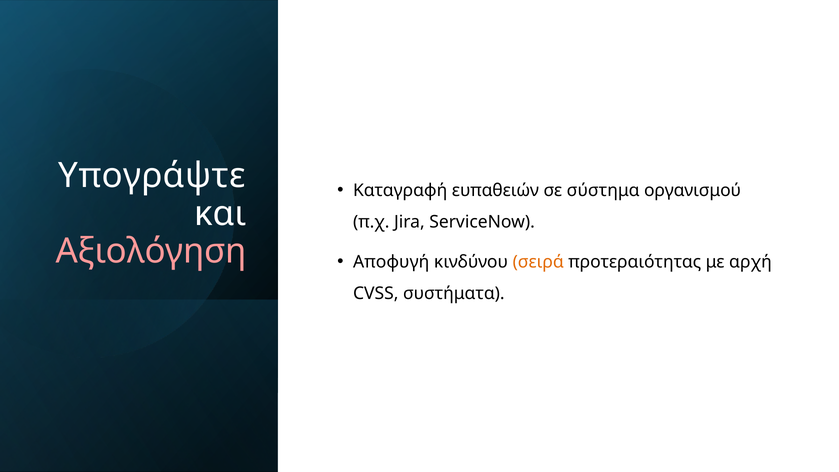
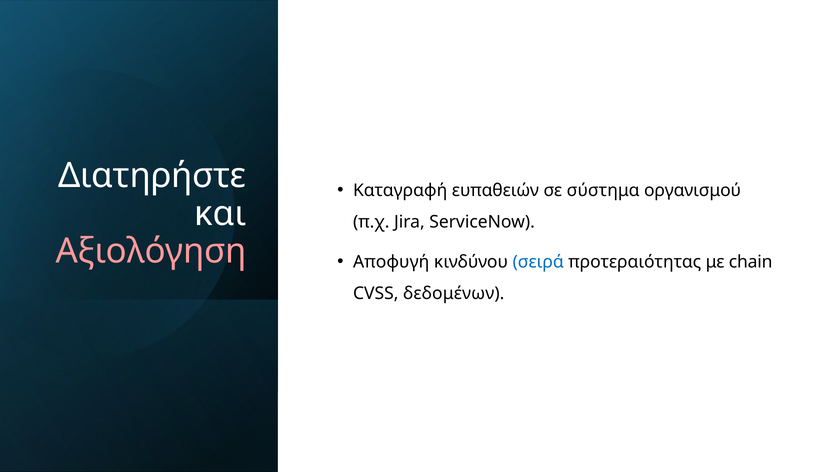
Υπογράψτε: Υπογράψτε -> Διατηρήστε
σειρά colour: orange -> blue
αρχή: αρχή -> chain
συστήματα: συστήματα -> δεδομένων
